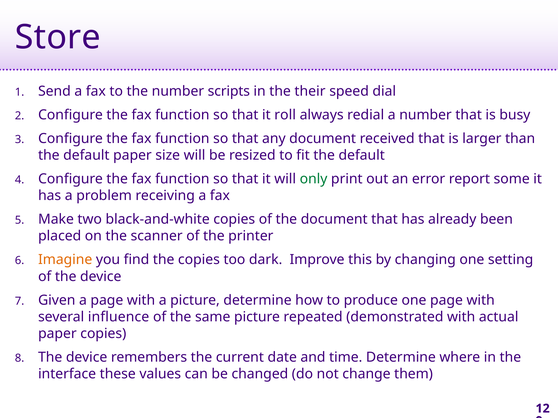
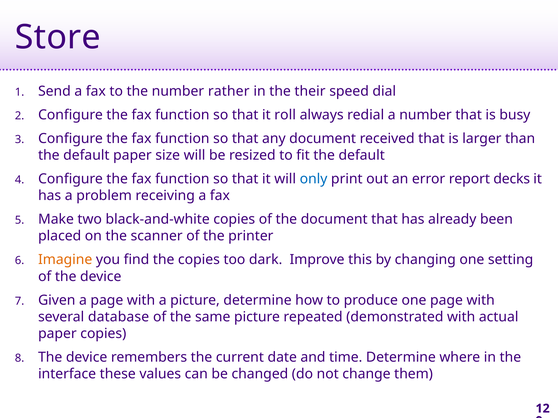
scripts: scripts -> rather
only colour: green -> blue
some: some -> decks
influence: influence -> database
